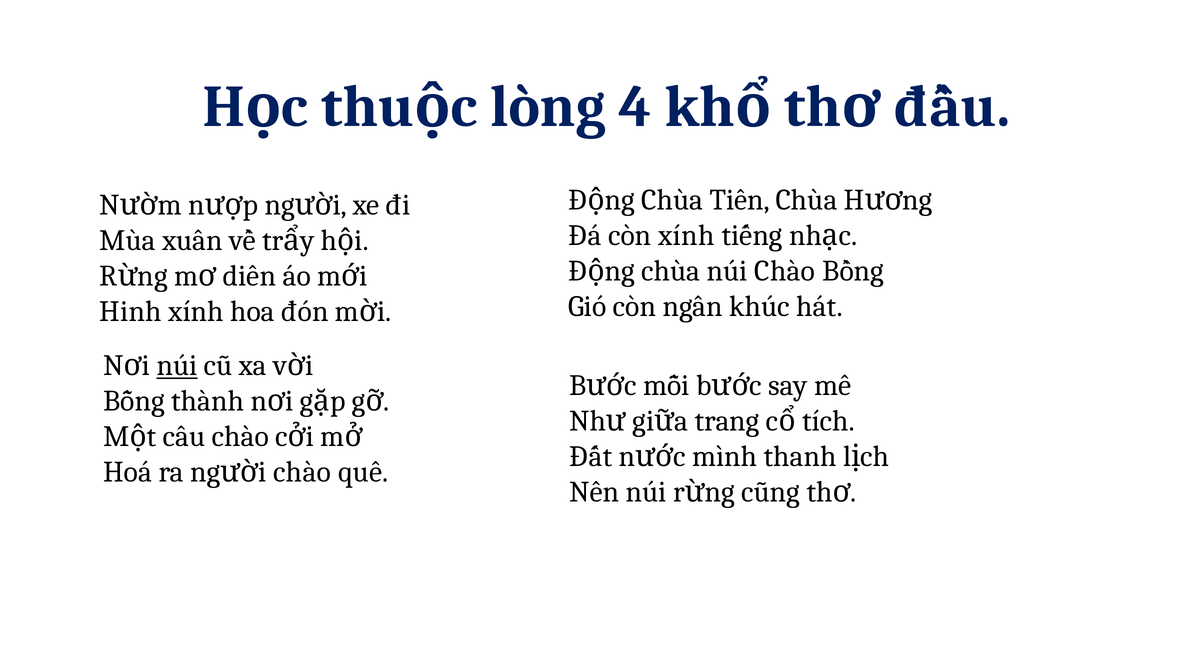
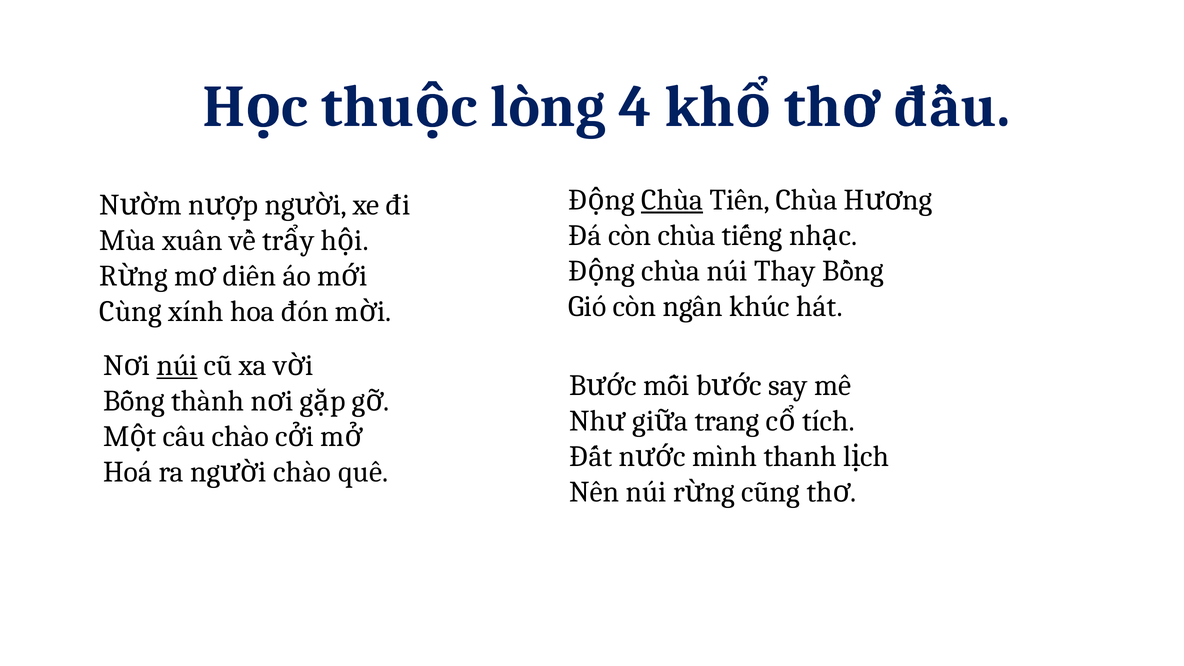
Chùa at (672, 200) underline: none -> present
còn xính: xính -> chùa
núi Chào: Chào -> Thay
Hinh: Hinh -> Cùng
